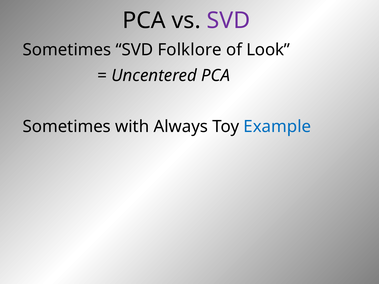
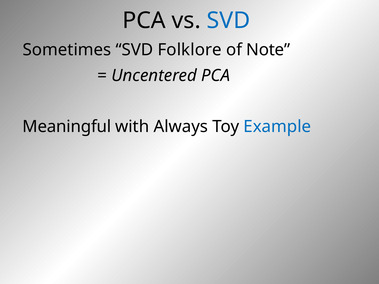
SVD at (228, 21) colour: purple -> blue
Look: Look -> Note
Sometimes at (67, 127): Sometimes -> Meaningful
